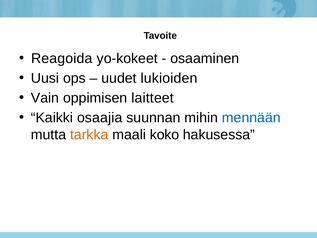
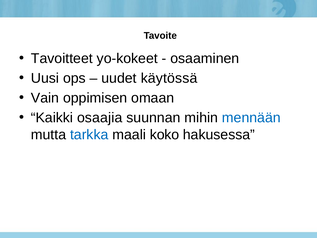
Reagoida: Reagoida -> Tavoitteet
lukioiden: lukioiden -> käytössä
laitteet: laitteet -> omaan
tarkka colour: orange -> blue
